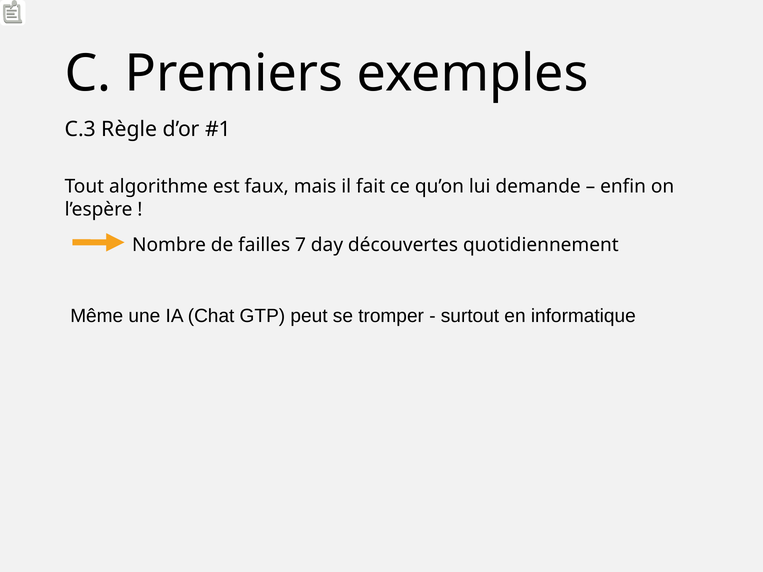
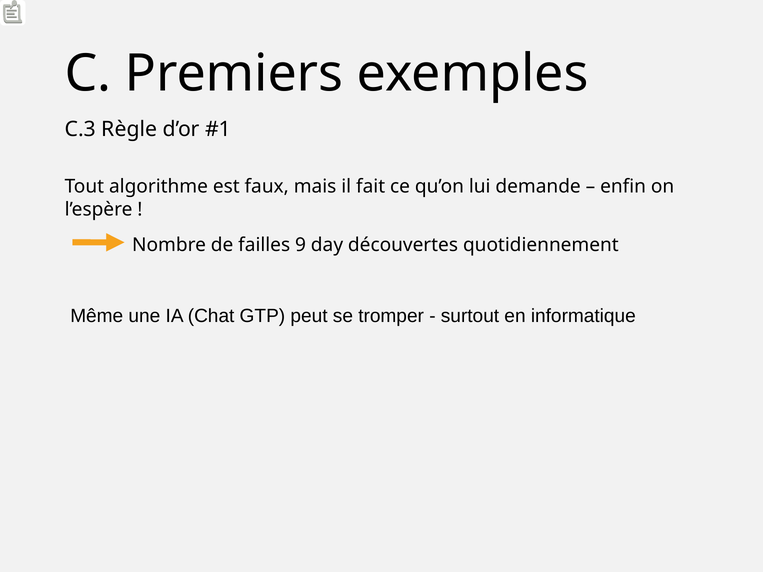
7: 7 -> 9
